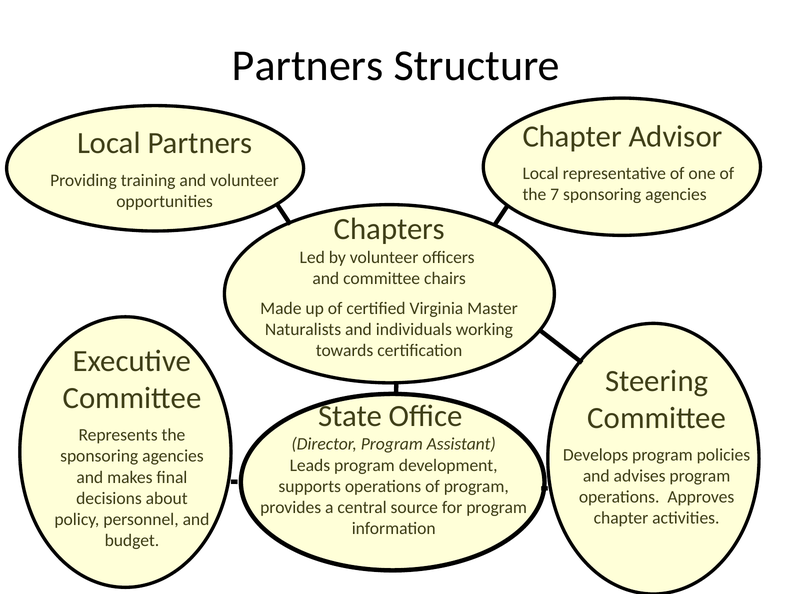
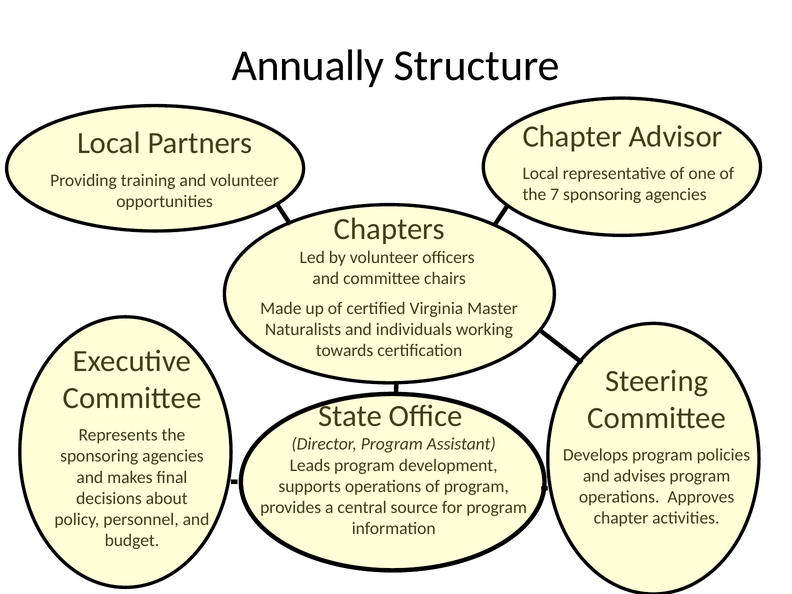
Partners at (308, 66): Partners -> Annually
